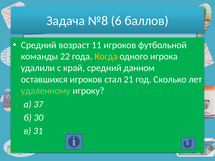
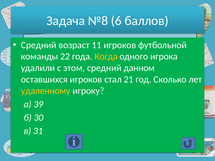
край: край -> этом
удаленному colour: light green -> yellow
37: 37 -> 39
